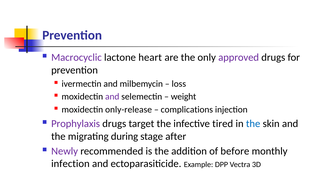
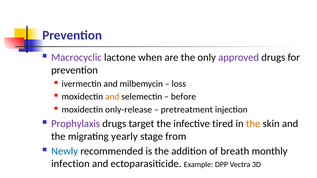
heart: heart -> when
and at (112, 97) colour: purple -> orange
weight: weight -> before
complications: complications -> pretreatment
the at (253, 124) colour: blue -> orange
during: during -> yearly
after: after -> from
Newly colour: purple -> blue
before: before -> breath
